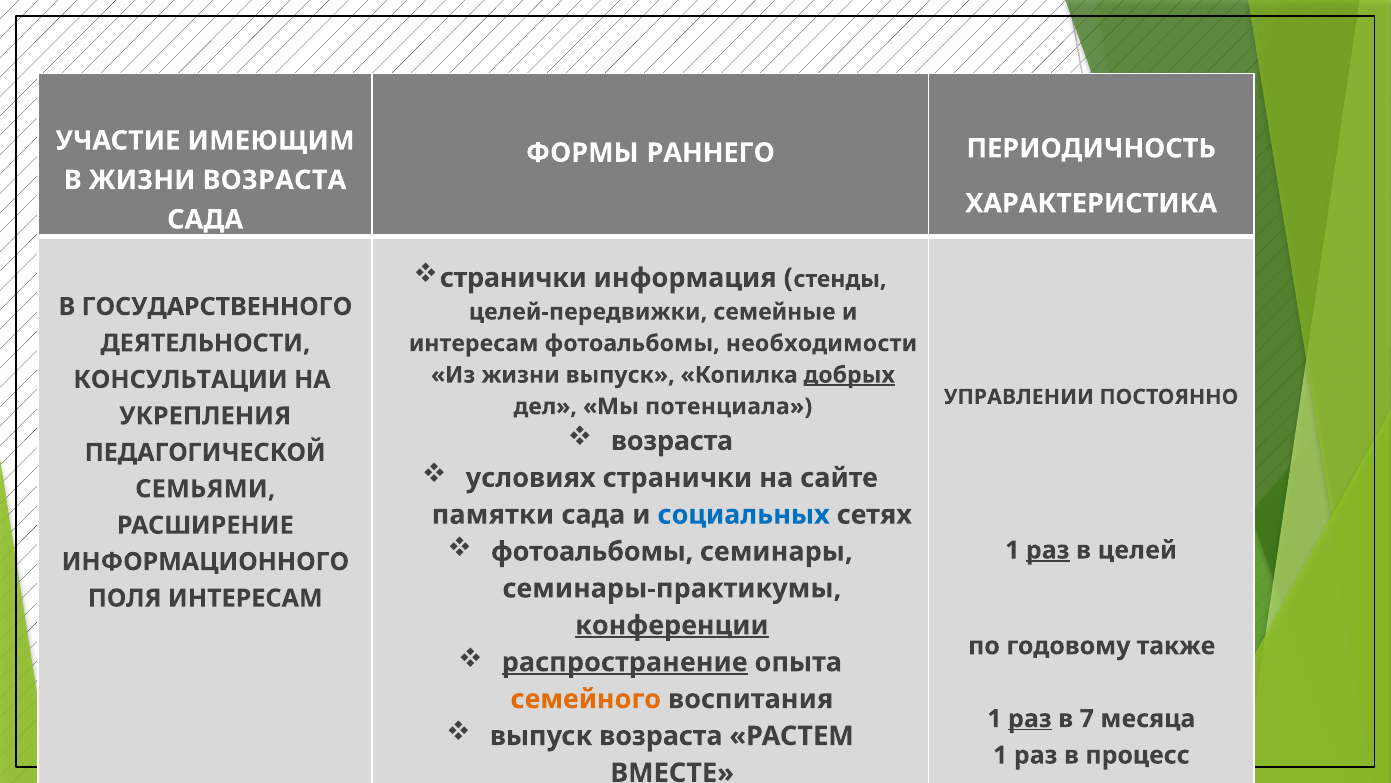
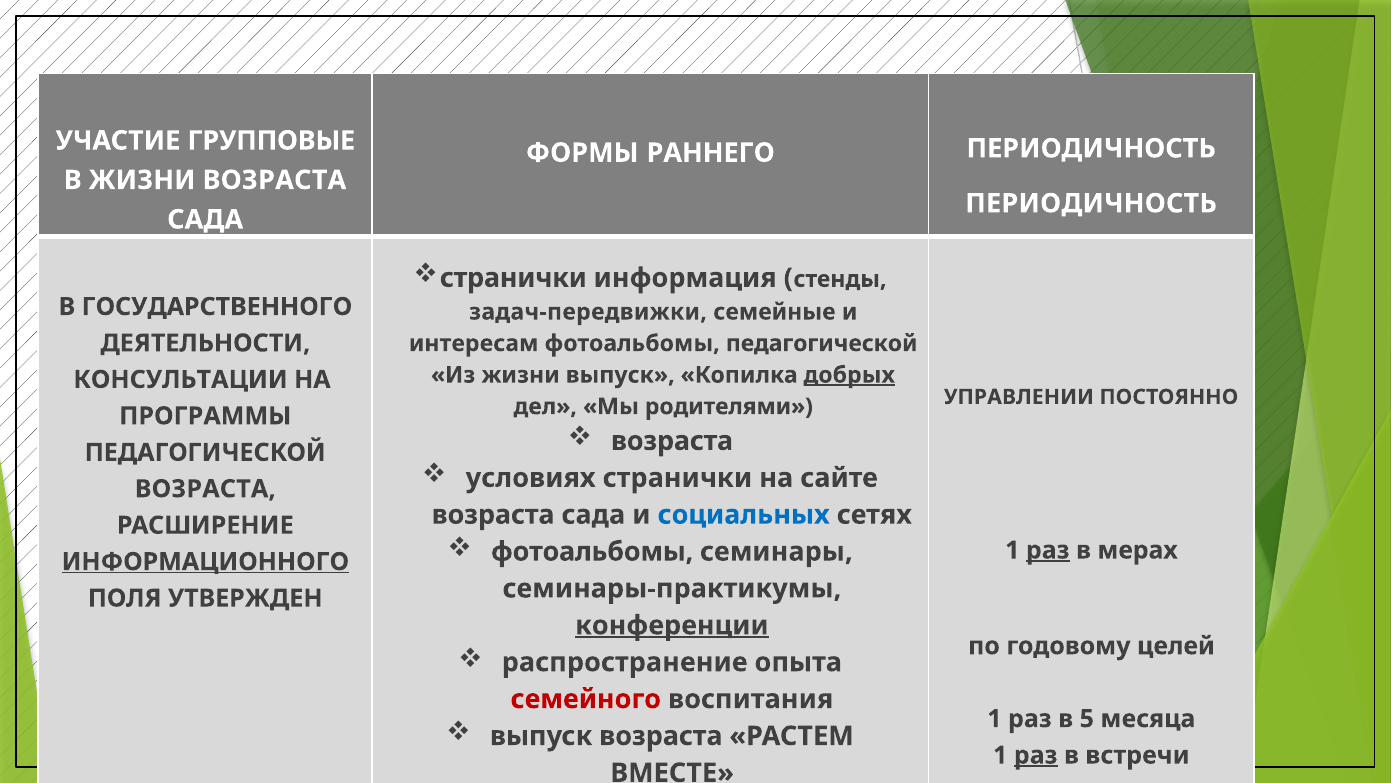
ИМЕЮЩИМ: ИМЕЮЩИМ -> ГРУППОВЫЕ
ХАРАКТЕРИСТИКА at (1091, 203): ХАРАКТЕРИСТИКА -> ПЕРИОДИЧНОСТЬ
целей-передвижки: целей-передвижки -> задач-передвижки
фотоальбомы необходимости: необходимости -> педагогической
потенциала: потенциала -> родителями
УКРЕПЛЕНИЯ: УКРЕПЛЕНИЯ -> ПРОГРАММЫ
СЕМЬЯМИ at (205, 489): СЕМЬЯМИ -> ВОЗРАСТА
памятки at (493, 514): памятки -> возраста
целей: целей -> мерах
ИНФОРМАЦИОННОГО underline: none -> present
ПОЛЯ ИНТЕРЕСАМ: ИНТЕРЕСАМ -> УТВЕРЖДЕН
также: также -> целей
распространение underline: present -> none
семейного colour: orange -> red
раз at (1030, 718) underline: present -> none
7: 7 -> 5
раз at (1036, 755) underline: none -> present
процесс: процесс -> встречи
